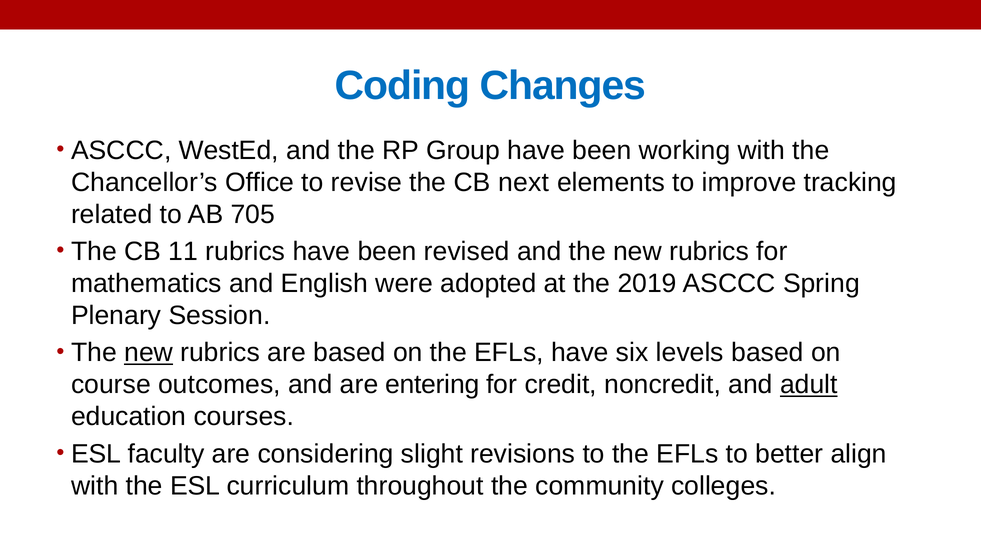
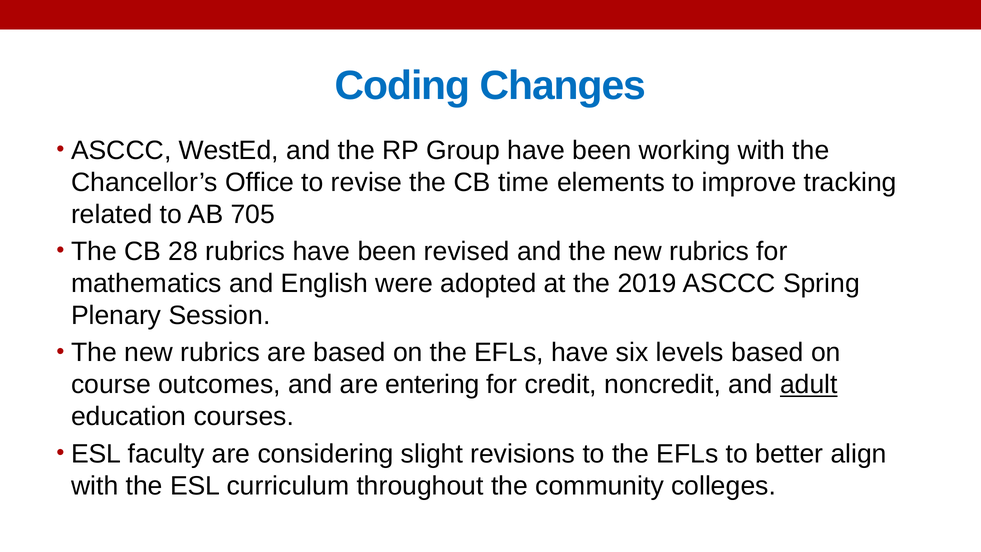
next: next -> time
11: 11 -> 28
new at (149, 353) underline: present -> none
